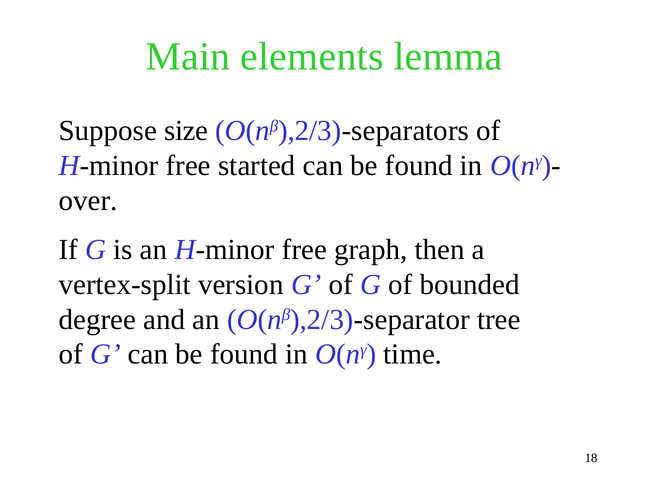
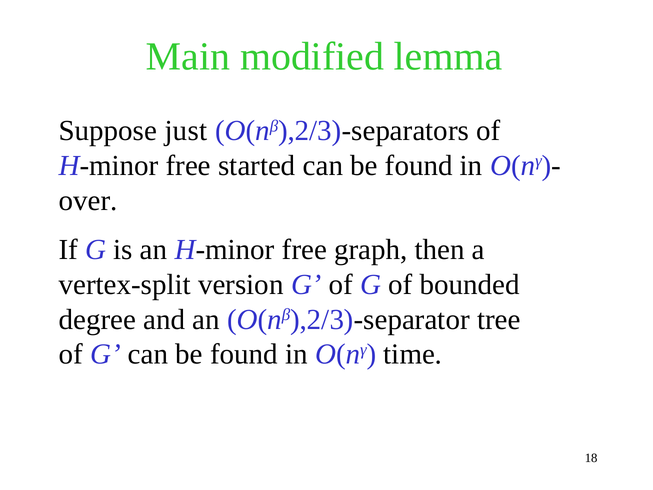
elements: elements -> modified
size: size -> just
